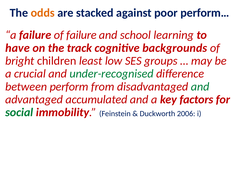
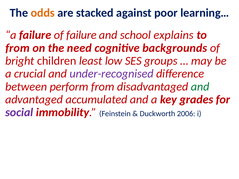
perform…: perform… -> learning…
learning: learning -> explains
have at (18, 48): have -> from
track: track -> need
under-recognised colour: green -> purple
factors: factors -> grades
social colour: green -> purple
